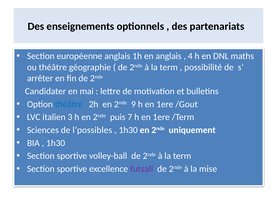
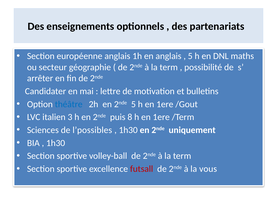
4 at (190, 56): 4 -> 5
ou théâtre: théâtre -> secteur
2nde 9: 9 -> 5
7: 7 -> 8
futsall colour: purple -> red
mise: mise -> vous
